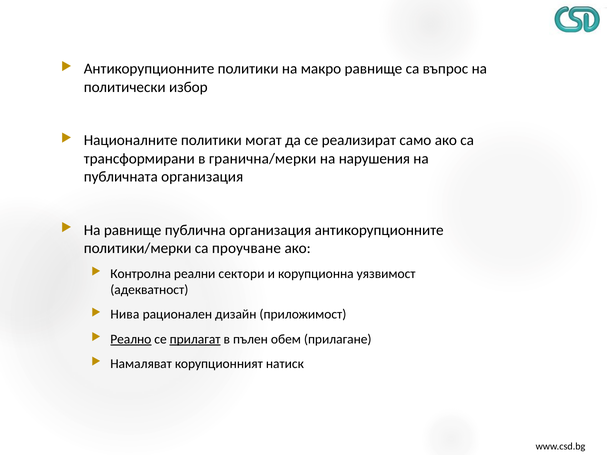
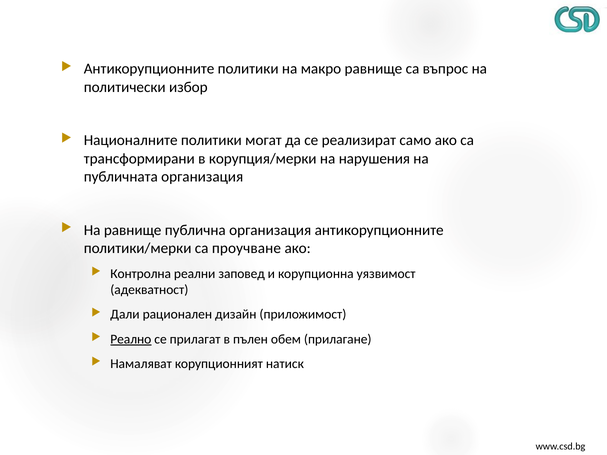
гранична/мерки: гранична/мерки -> корупция/мерки
сектори: сектори -> заповед
Нива: Нива -> Дали
прилагат underline: present -> none
